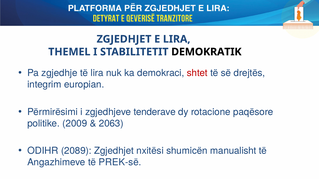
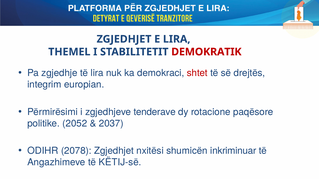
DEMOKRATIK colour: black -> red
2009: 2009 -> 2052
2063: 2063 -> 2037
2089: 2089 -> 2078
manualisht: manualisht -> inkriminuar
PREK-së: PREK-së -> KËTIJ-së
